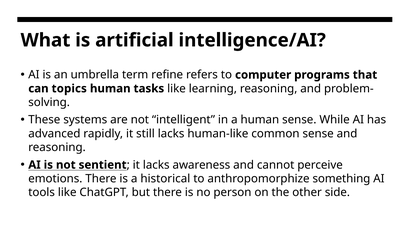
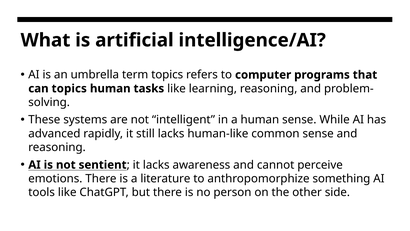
term refine: refine -> topics
historical: historical -> literature
